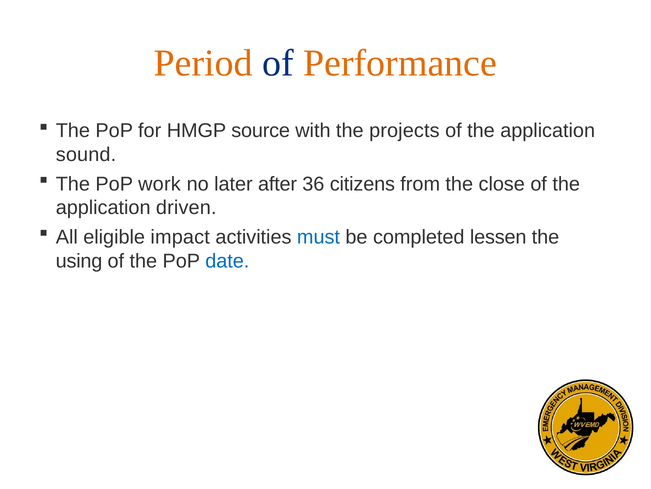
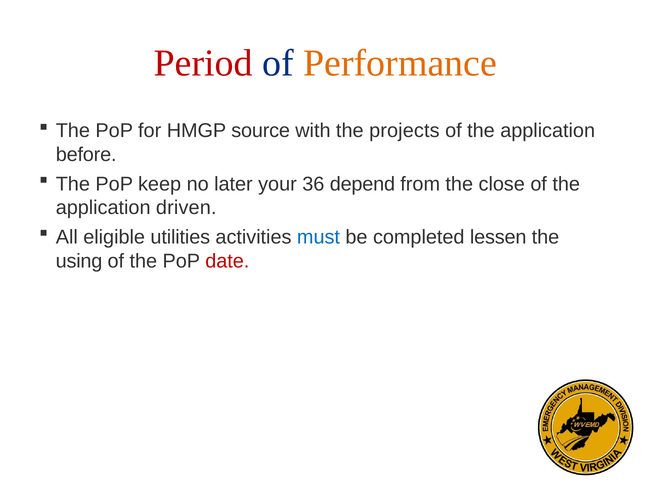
Period colour: orange -> red
sound: sound -> before
work: work -> keep
after: after -> your
citizens: citizens -> depend
impact: impact -> utilities
date colour: blue -> red
